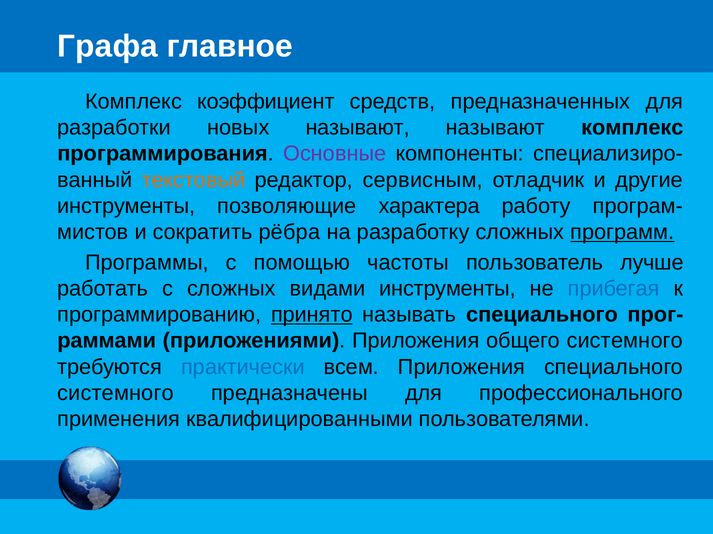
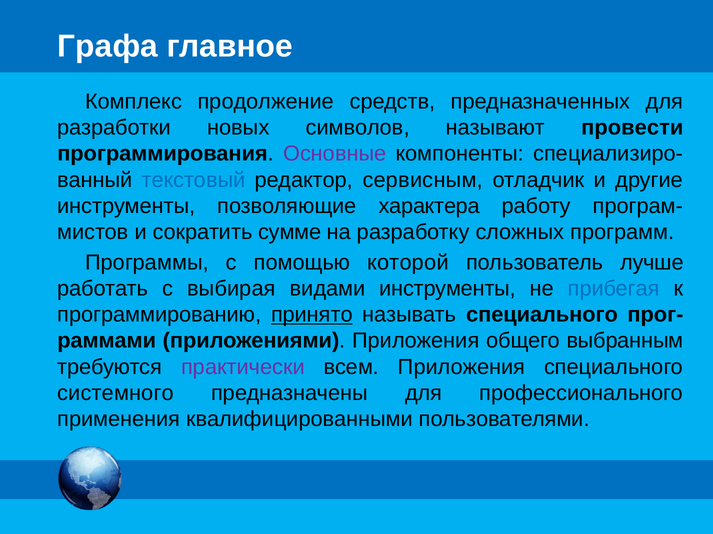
коэффициент: коэффициент -> продолжение
новых называют: называют -> символов
называют комплекс: комплекс -> провести
текстовый colour: orange -> blue
рёбра: рёбра -> сумме
программ underline: present -> none
частоты: частоты -> которой
с сложных: сложных -> выбирая
общего системного: системного -> выбранным
практически colour: blue -> purple
